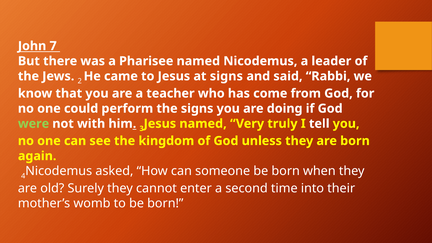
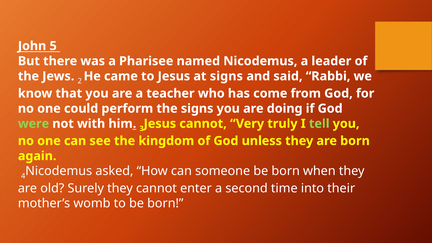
7: 7 -> 5
Jesus named: named -> cannot
tell colour: white -> light green
